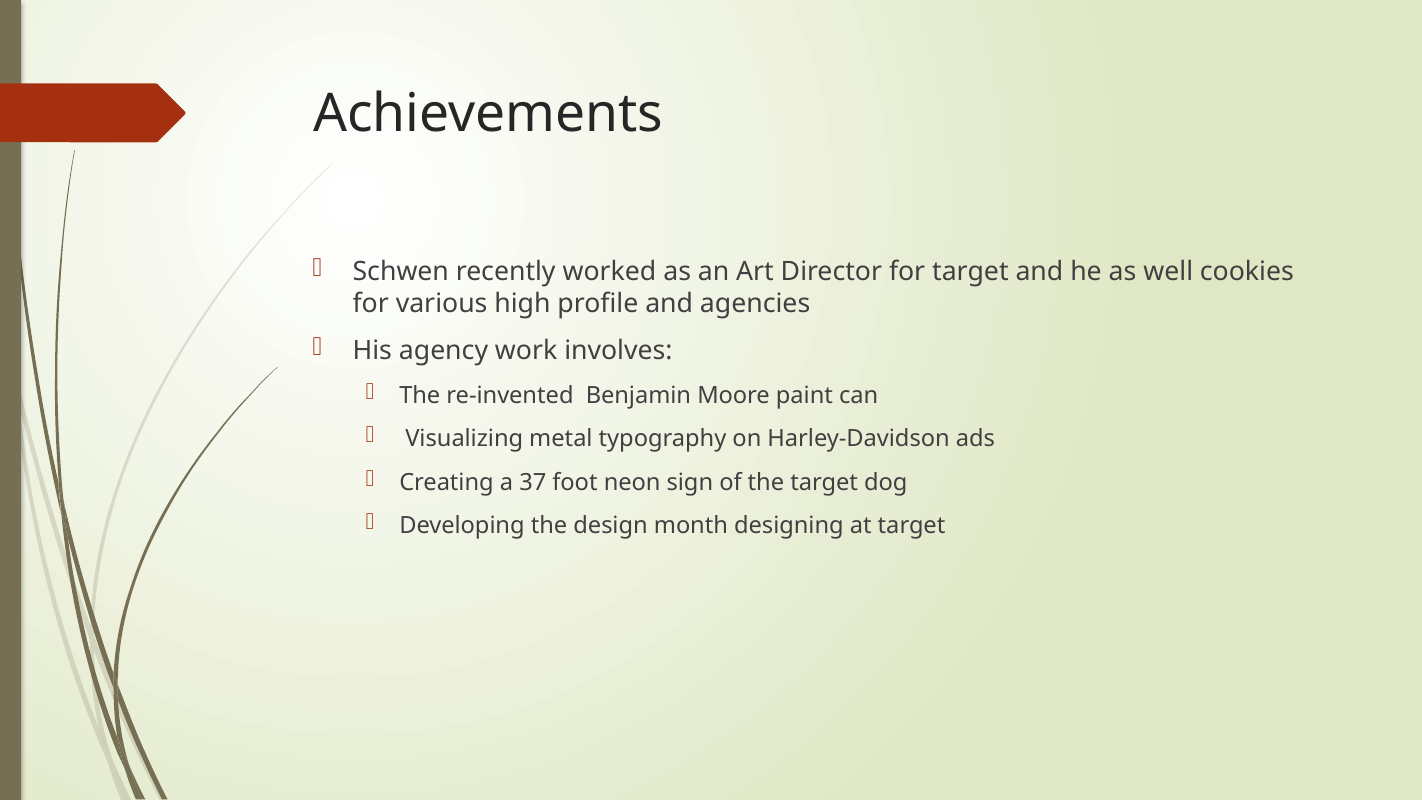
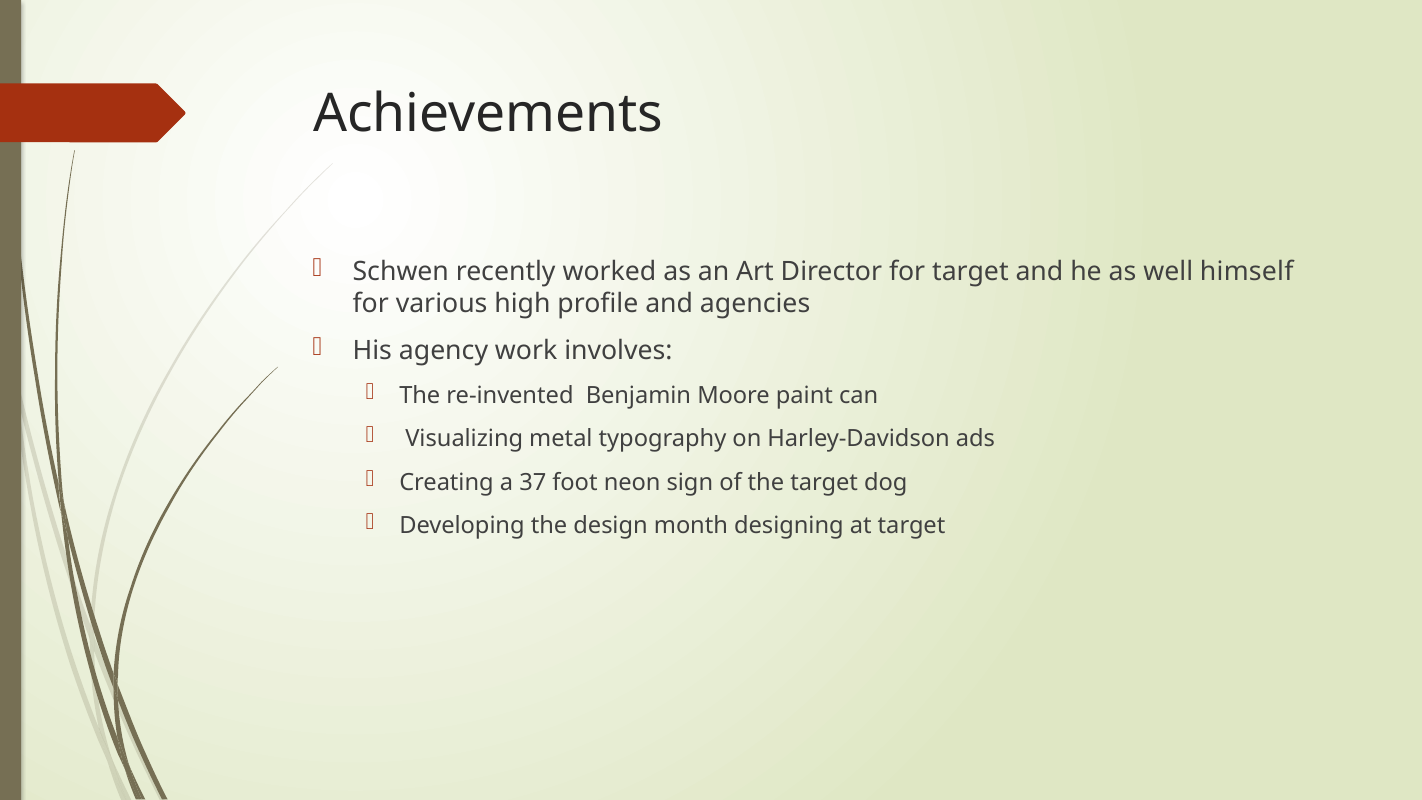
cookies: cookies -> himself
